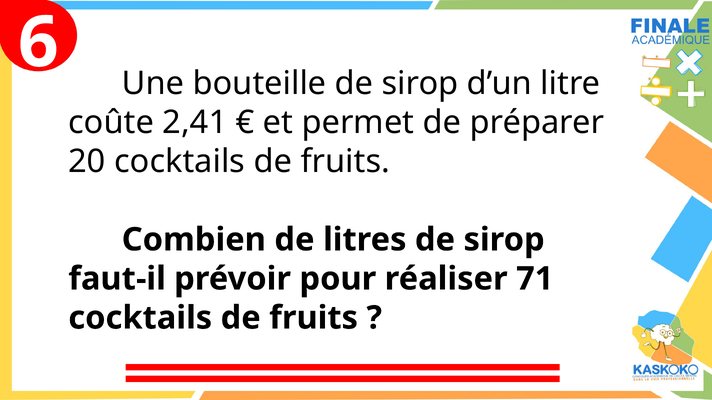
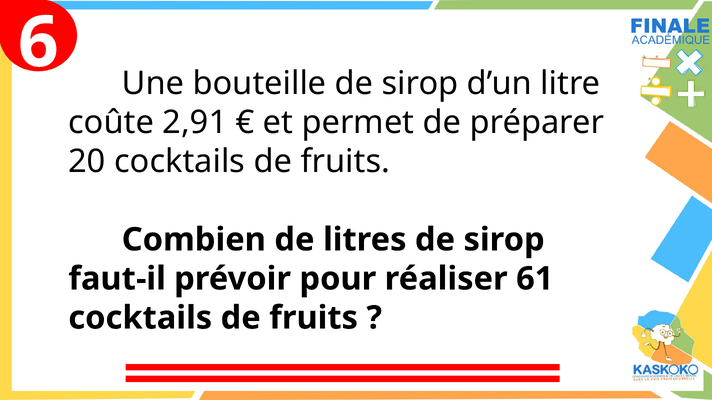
2,41: 2,41 -> 2,91
71: 71 -> 61
